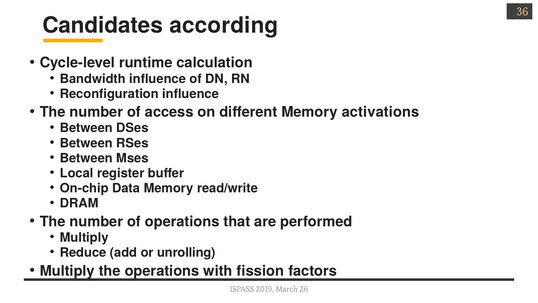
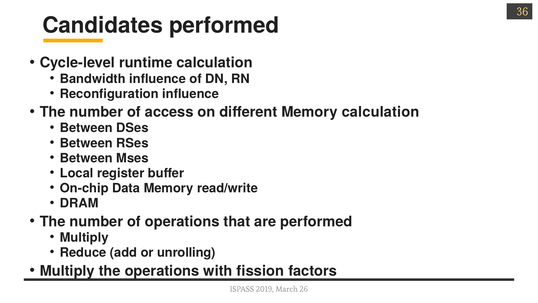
Candidates according: according -> performed
Memory activations: activations -> calculation
